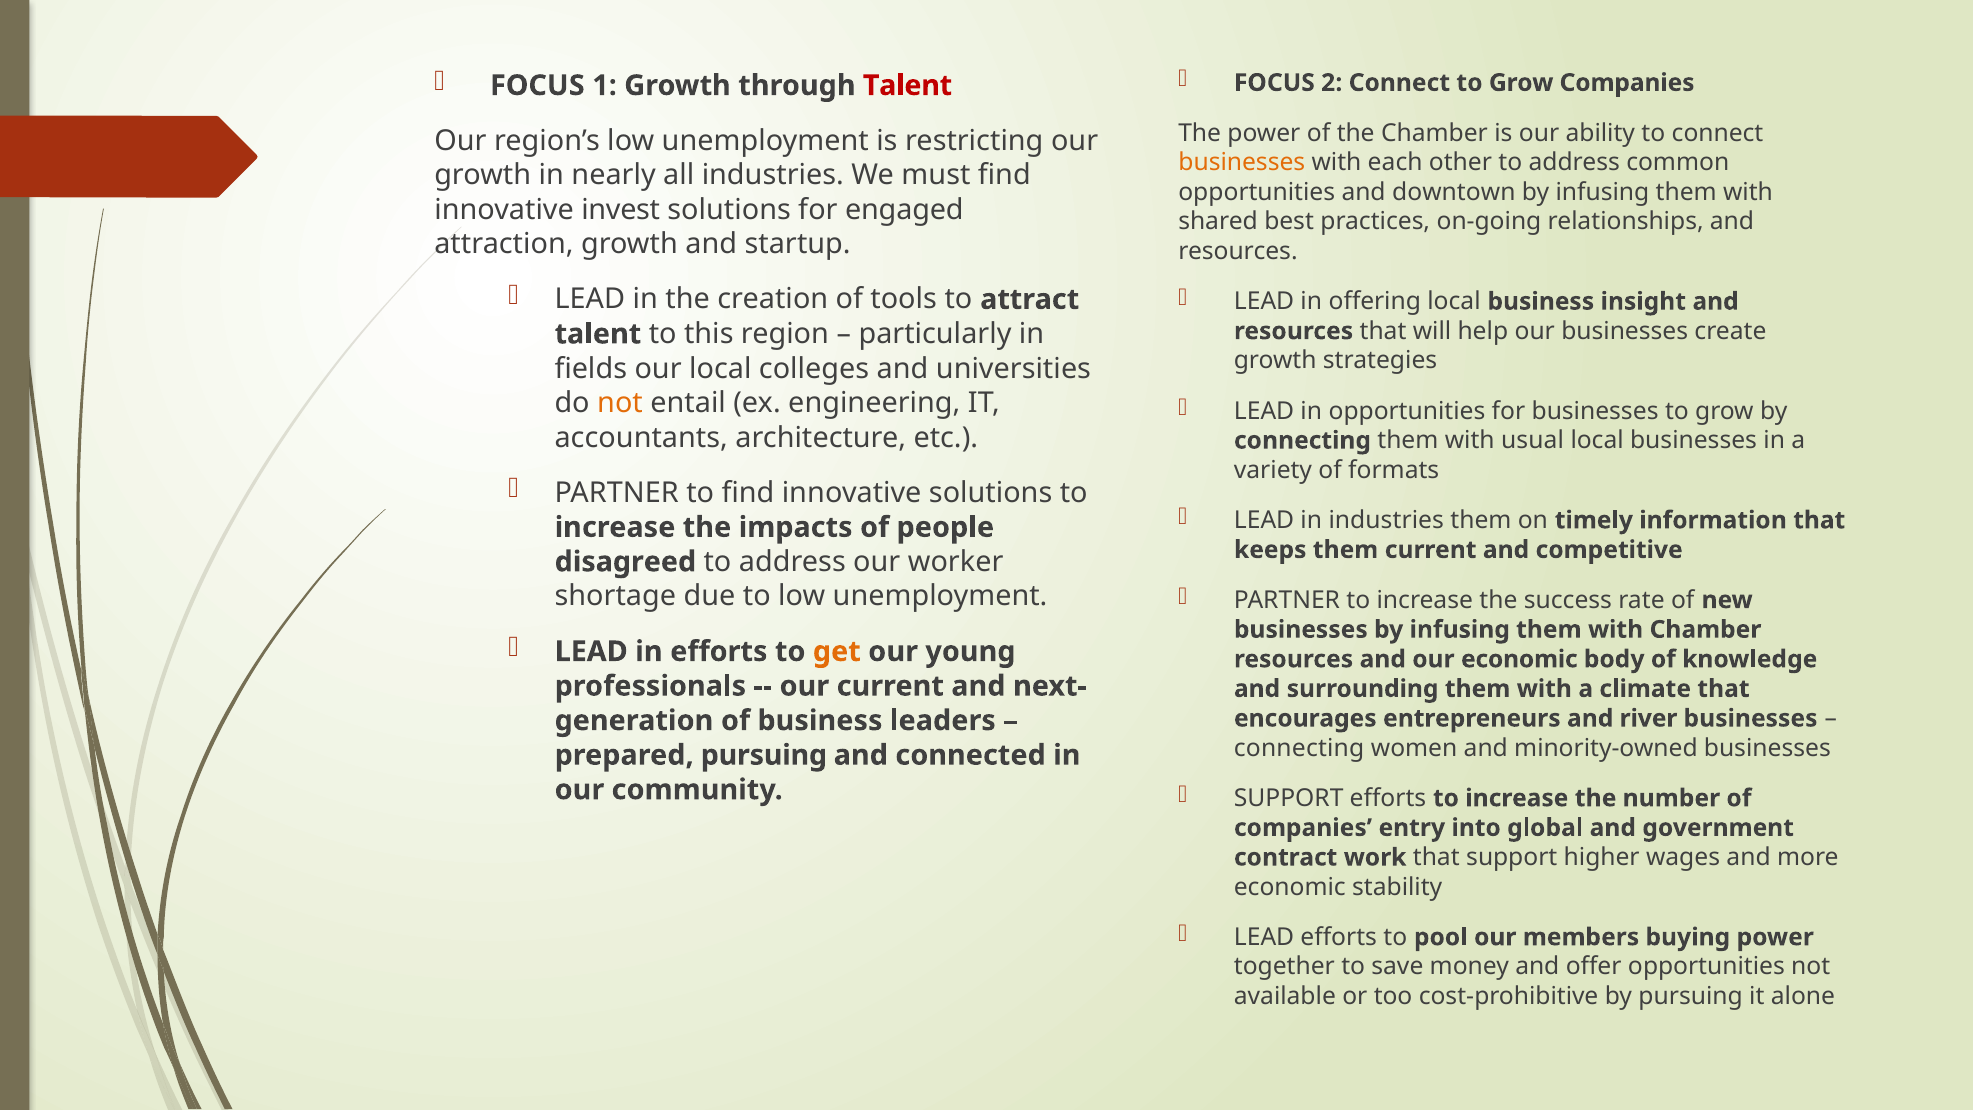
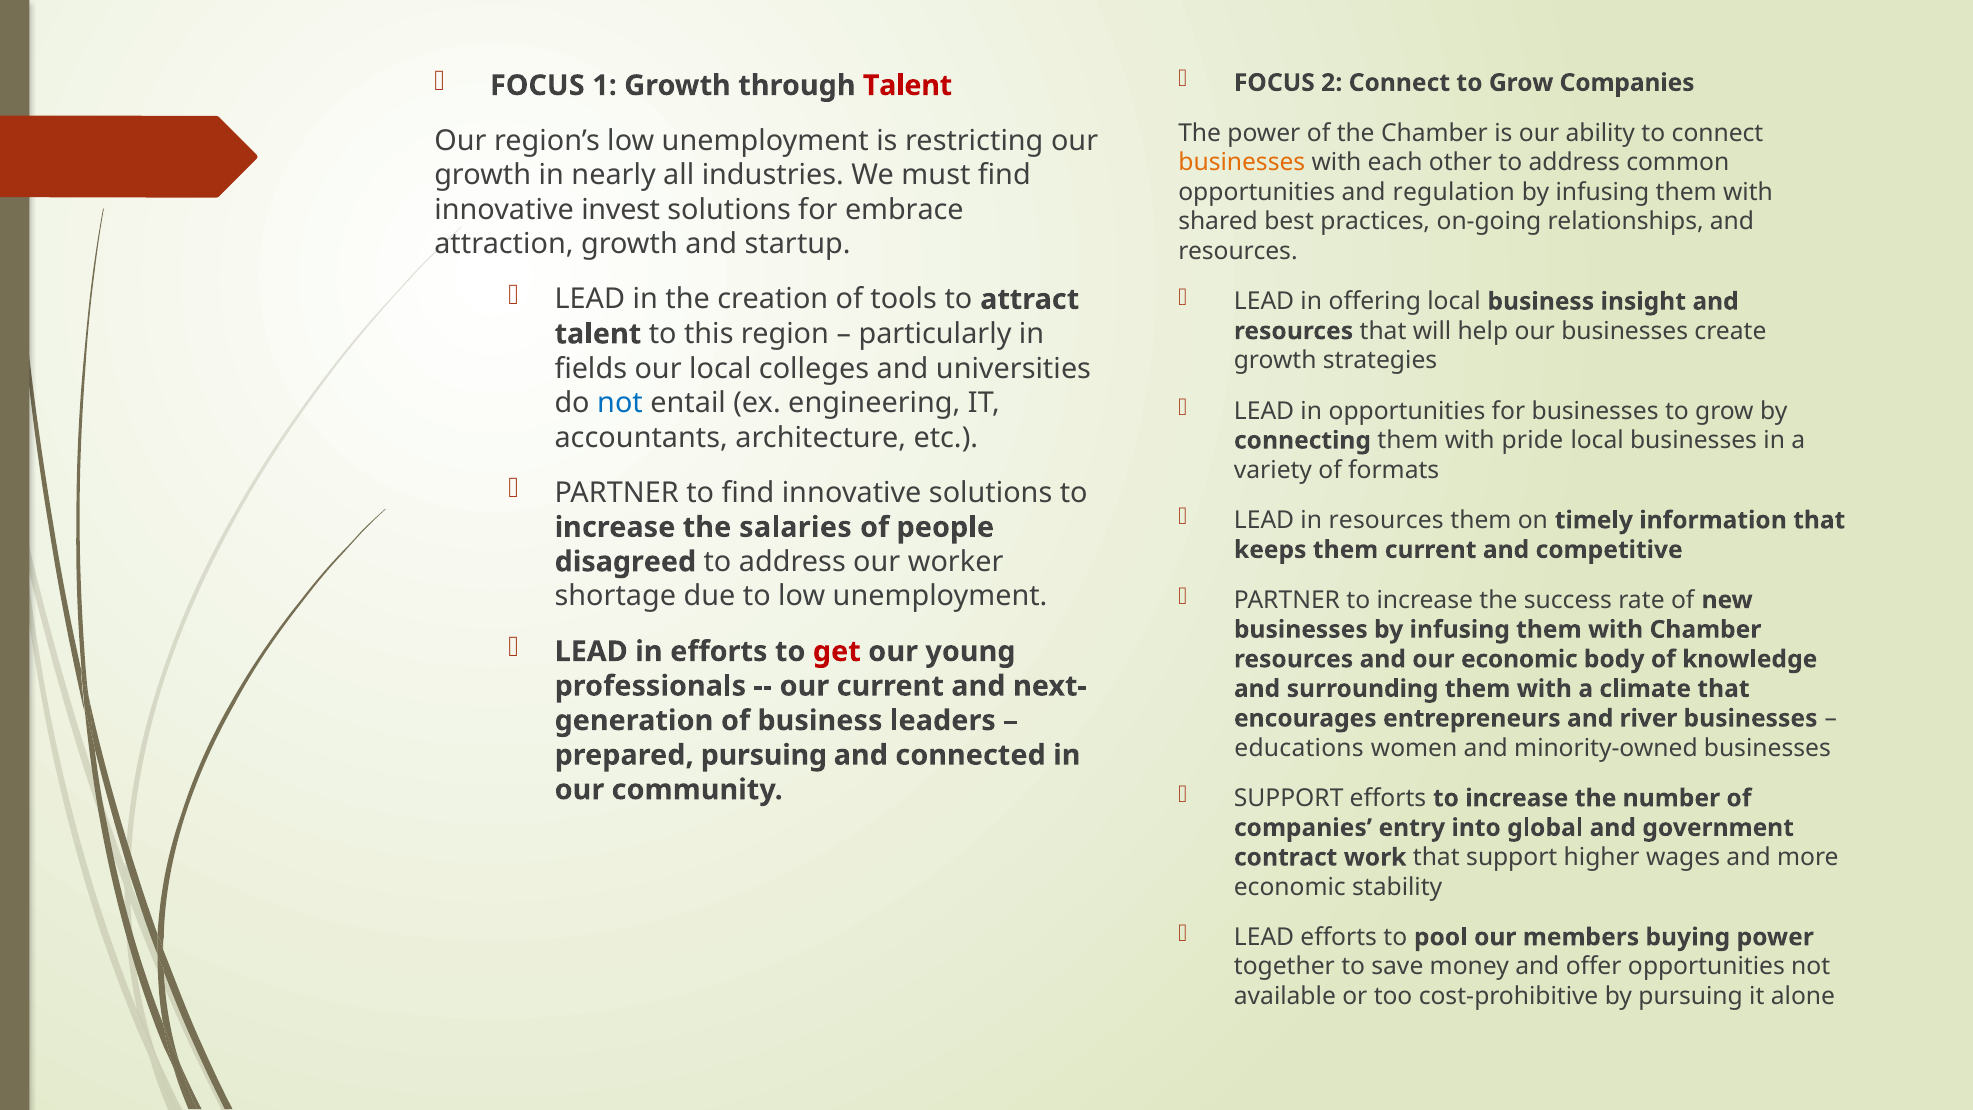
downtown: downtown -> regulation
engaged: engaged -> embrace
not at (620, 403) colour: orange -> blue
usual: usual -> pride
in industries: industries -> resources
impacts: impacts -> salaries
get colour: orange -> red
connecting at (1299, 748): connecting -> educations
